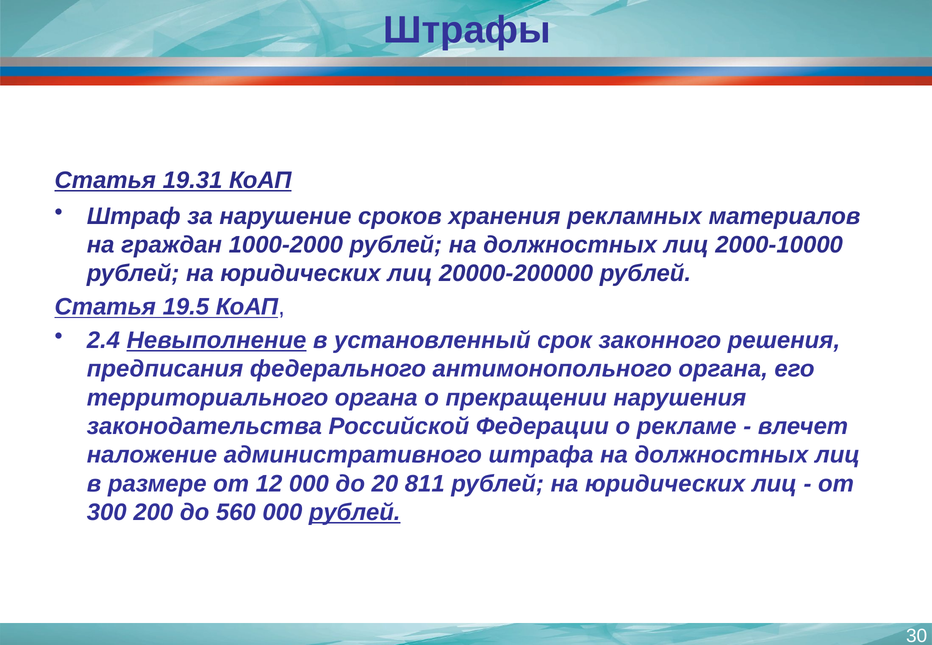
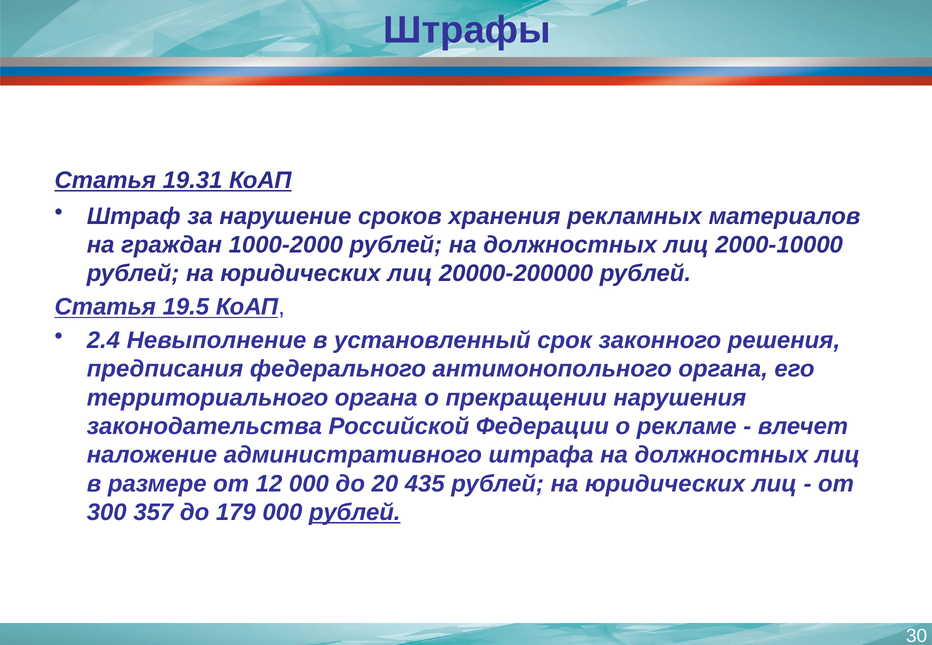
Невыполнение underline: present -> none
811: 811 -> 435
200: 200 -> 357
560: 560 -> 179
